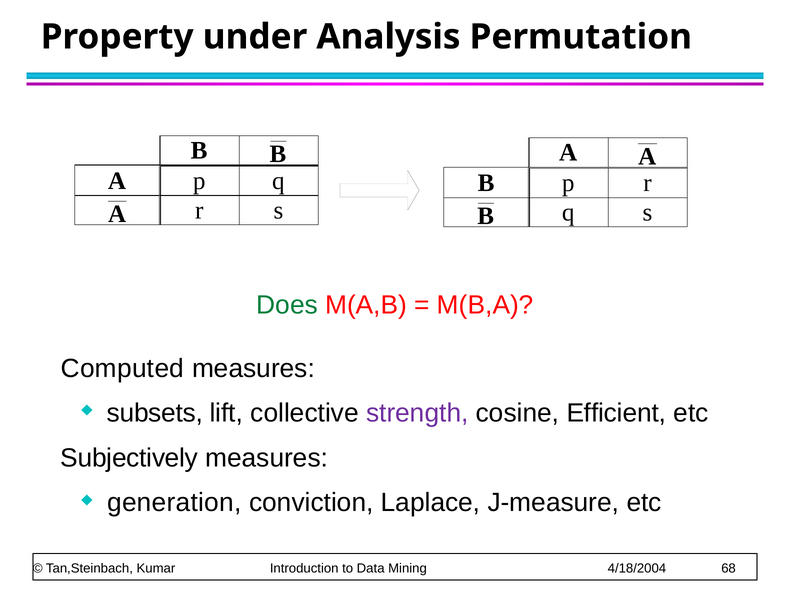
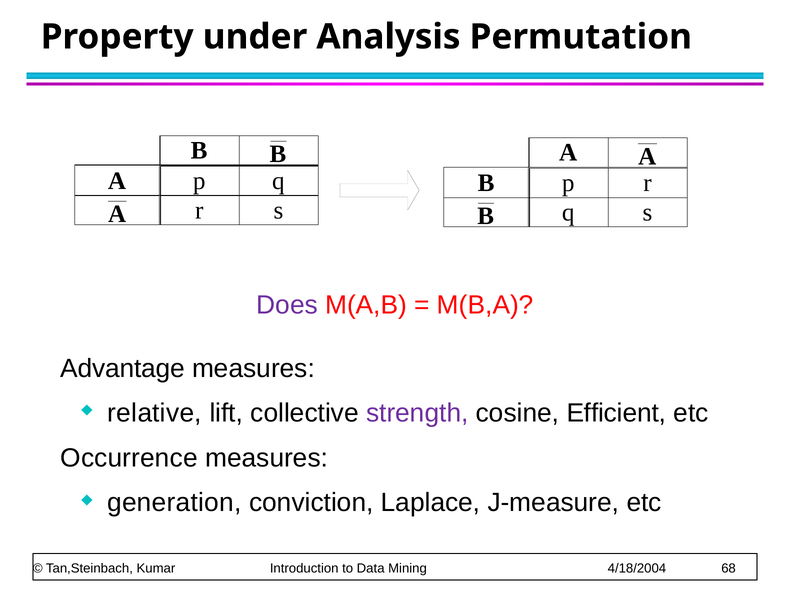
Does colour: green -> purple
Computed: Computed -> Advantage
subsets: subsets -> relative
Subjectively: Subjectively -> Occurrence
